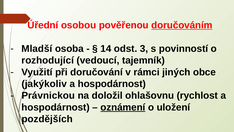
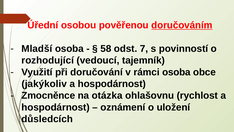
14: 14 -> 58
3: 3 -> 7
rámci jiných: jiných -> osoba
Právnickou: Právnickou -> Zmocněnce
doložil: doložil -> otázka
oznámení underline: present -> none
pozdějších: pozdějších -> důsledcích
